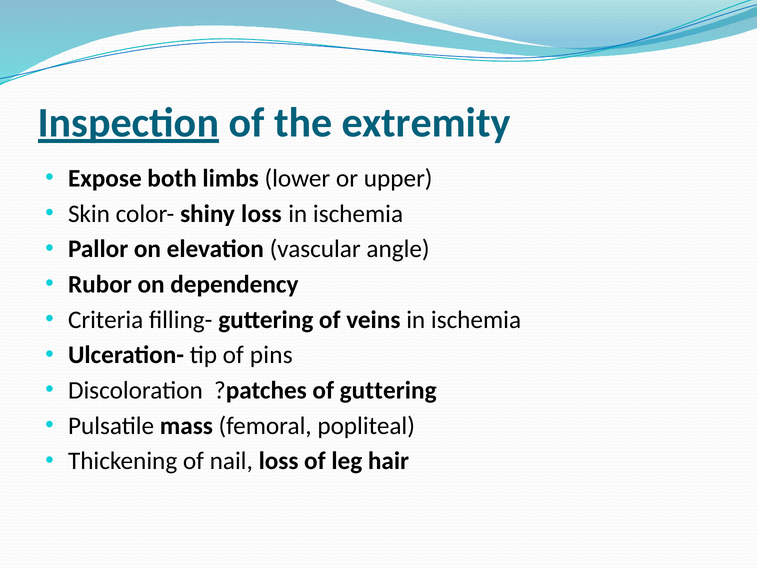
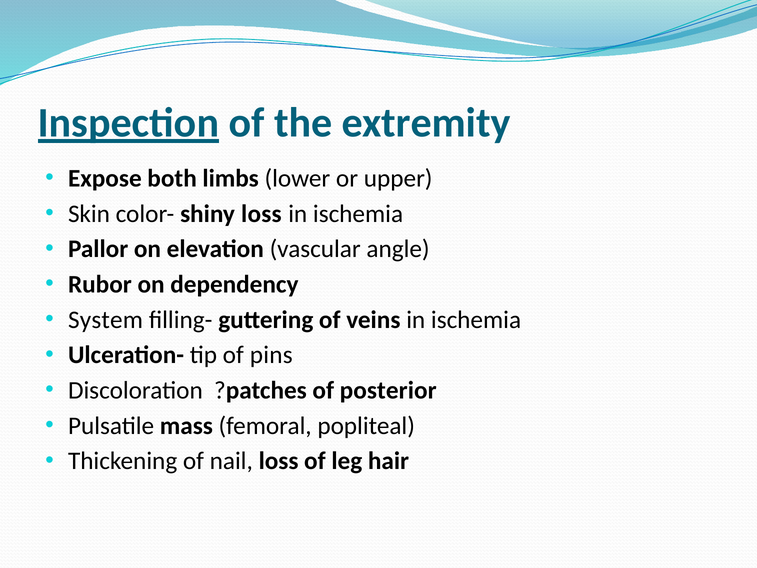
Criteria: Criteria -> System
of guttering: guttering -> posterior
